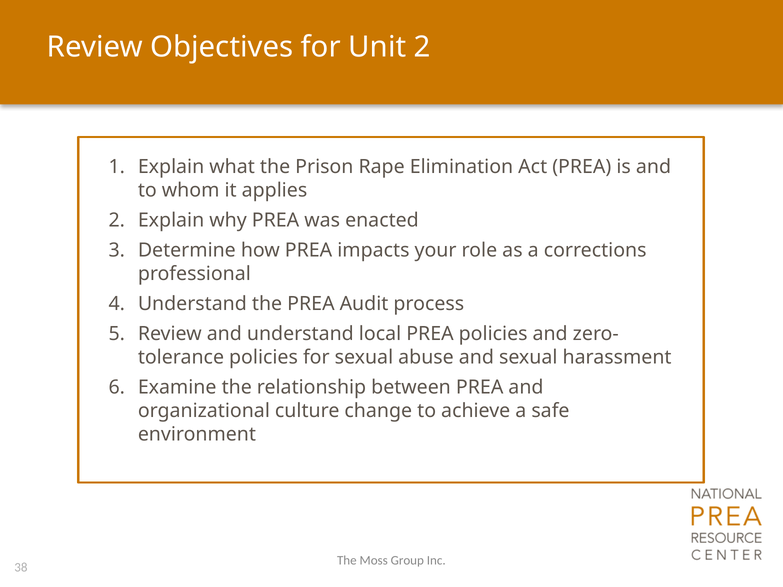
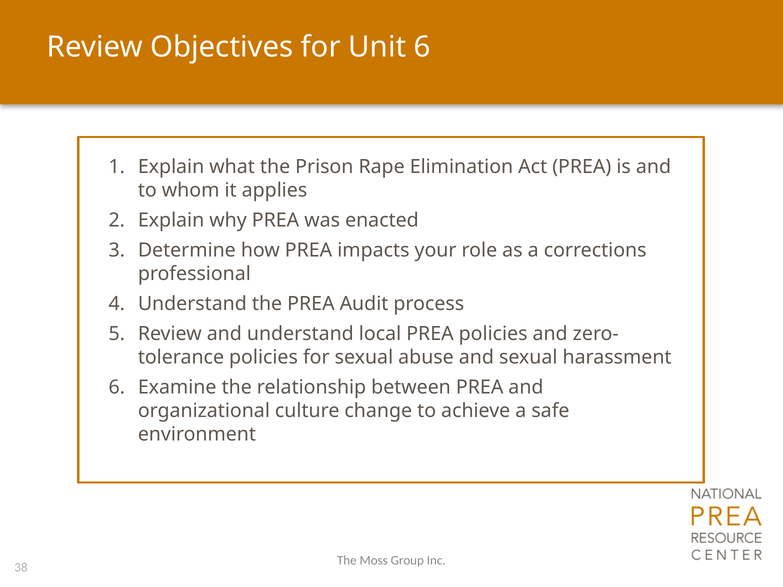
Unit 2: 2 -> 6
